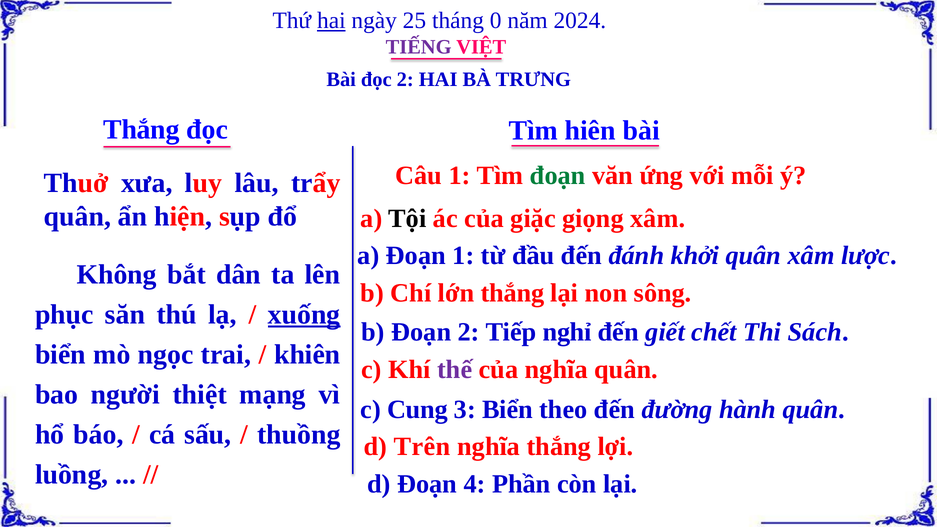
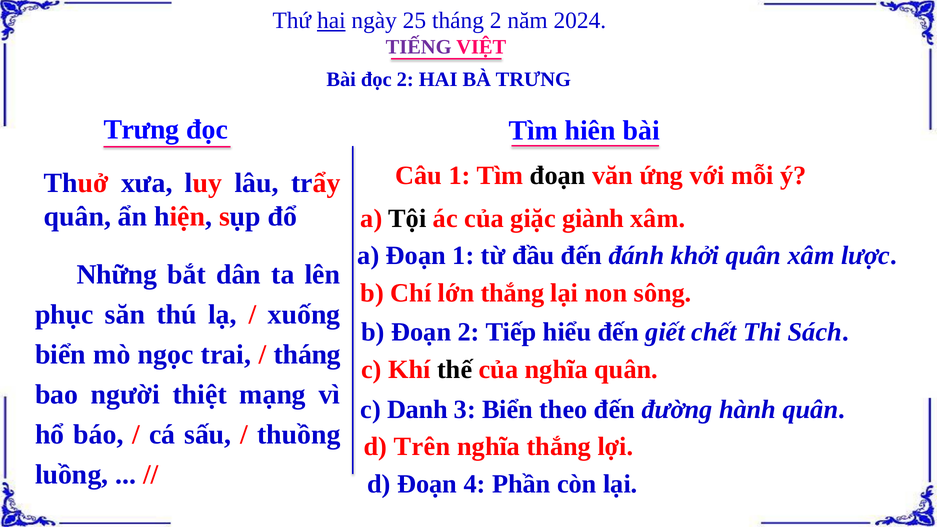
tháng 0: 0 -> 2
Thắng at (141, 129): Thắng -> Trưng
đoạn at (558, 175) colour: green -> black
giọng: giọng -> giành
Không: Không -> Những
xuống underline: present -> none
nghỉ: nghỉ -> hiểu
khiên at (307, 354): khiên -> tháng
thế colour: purple -> black
Cung: Cung -> Danh
